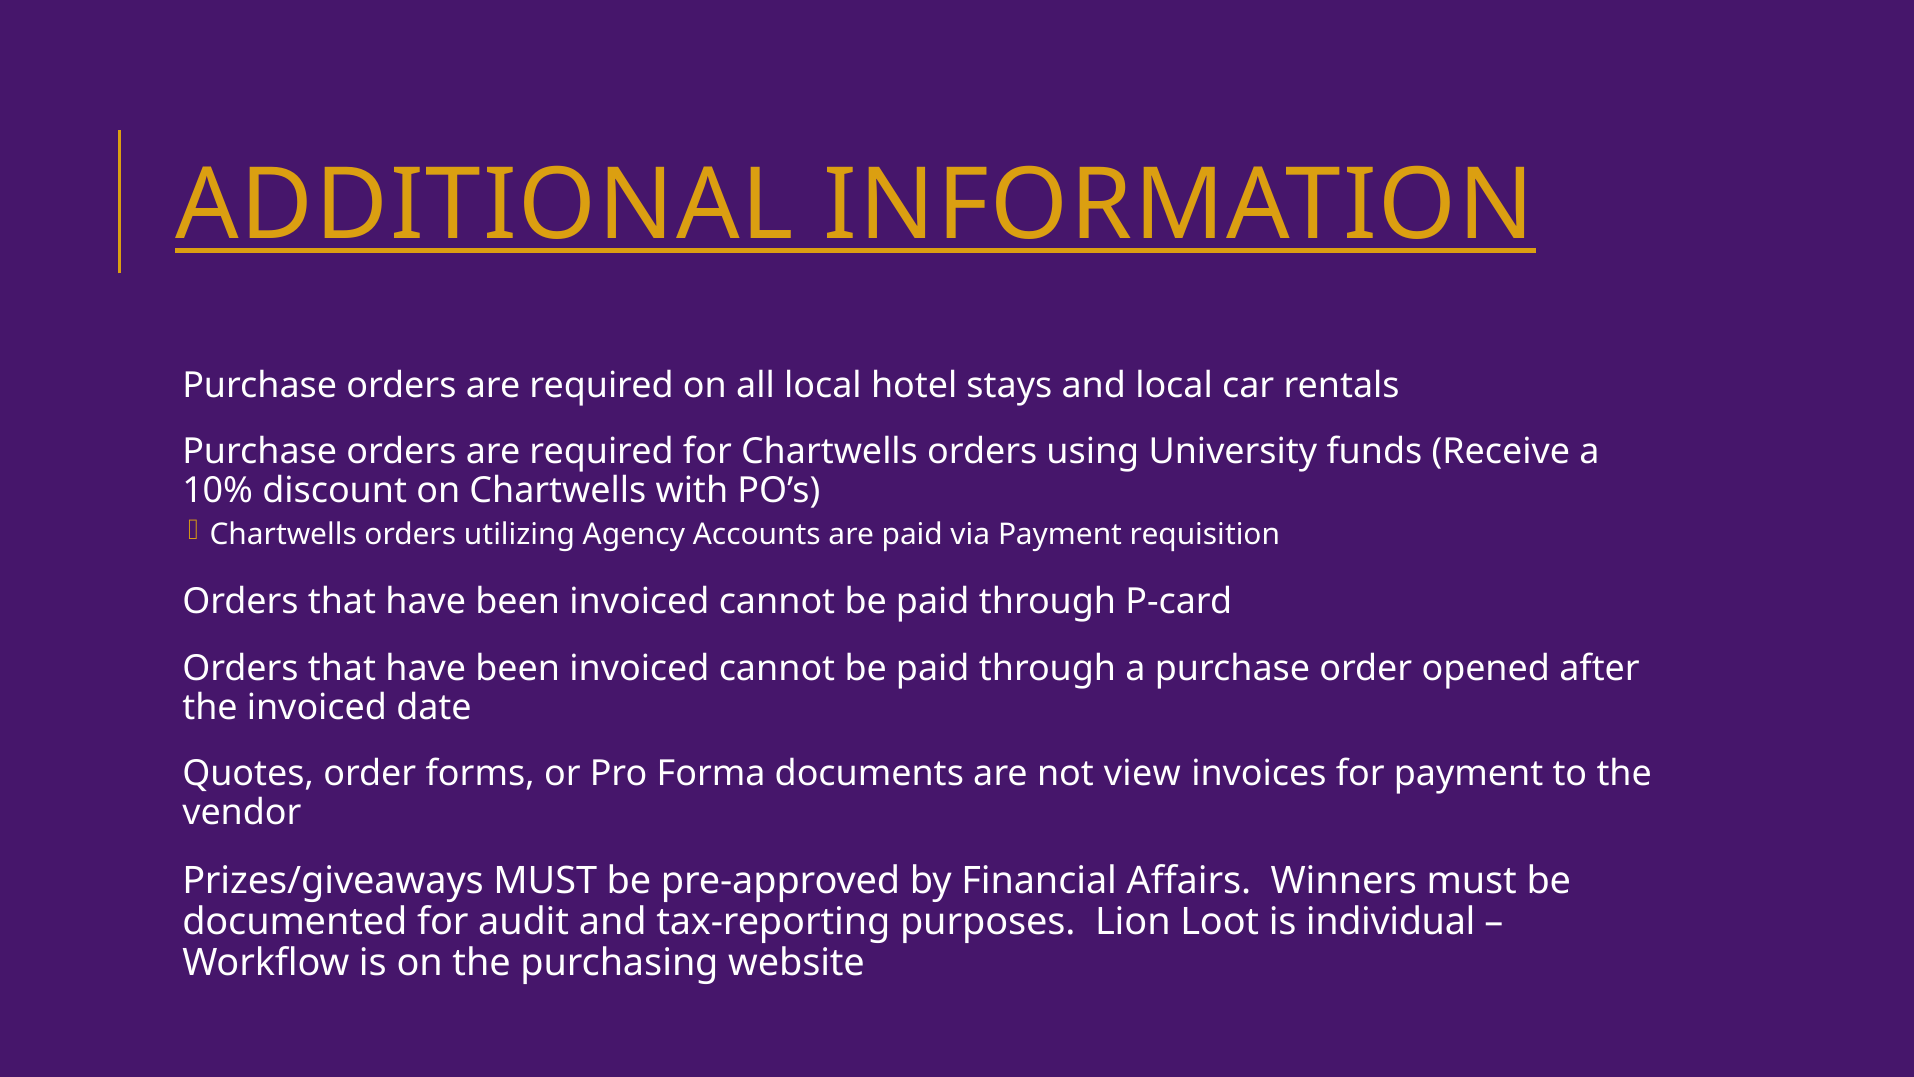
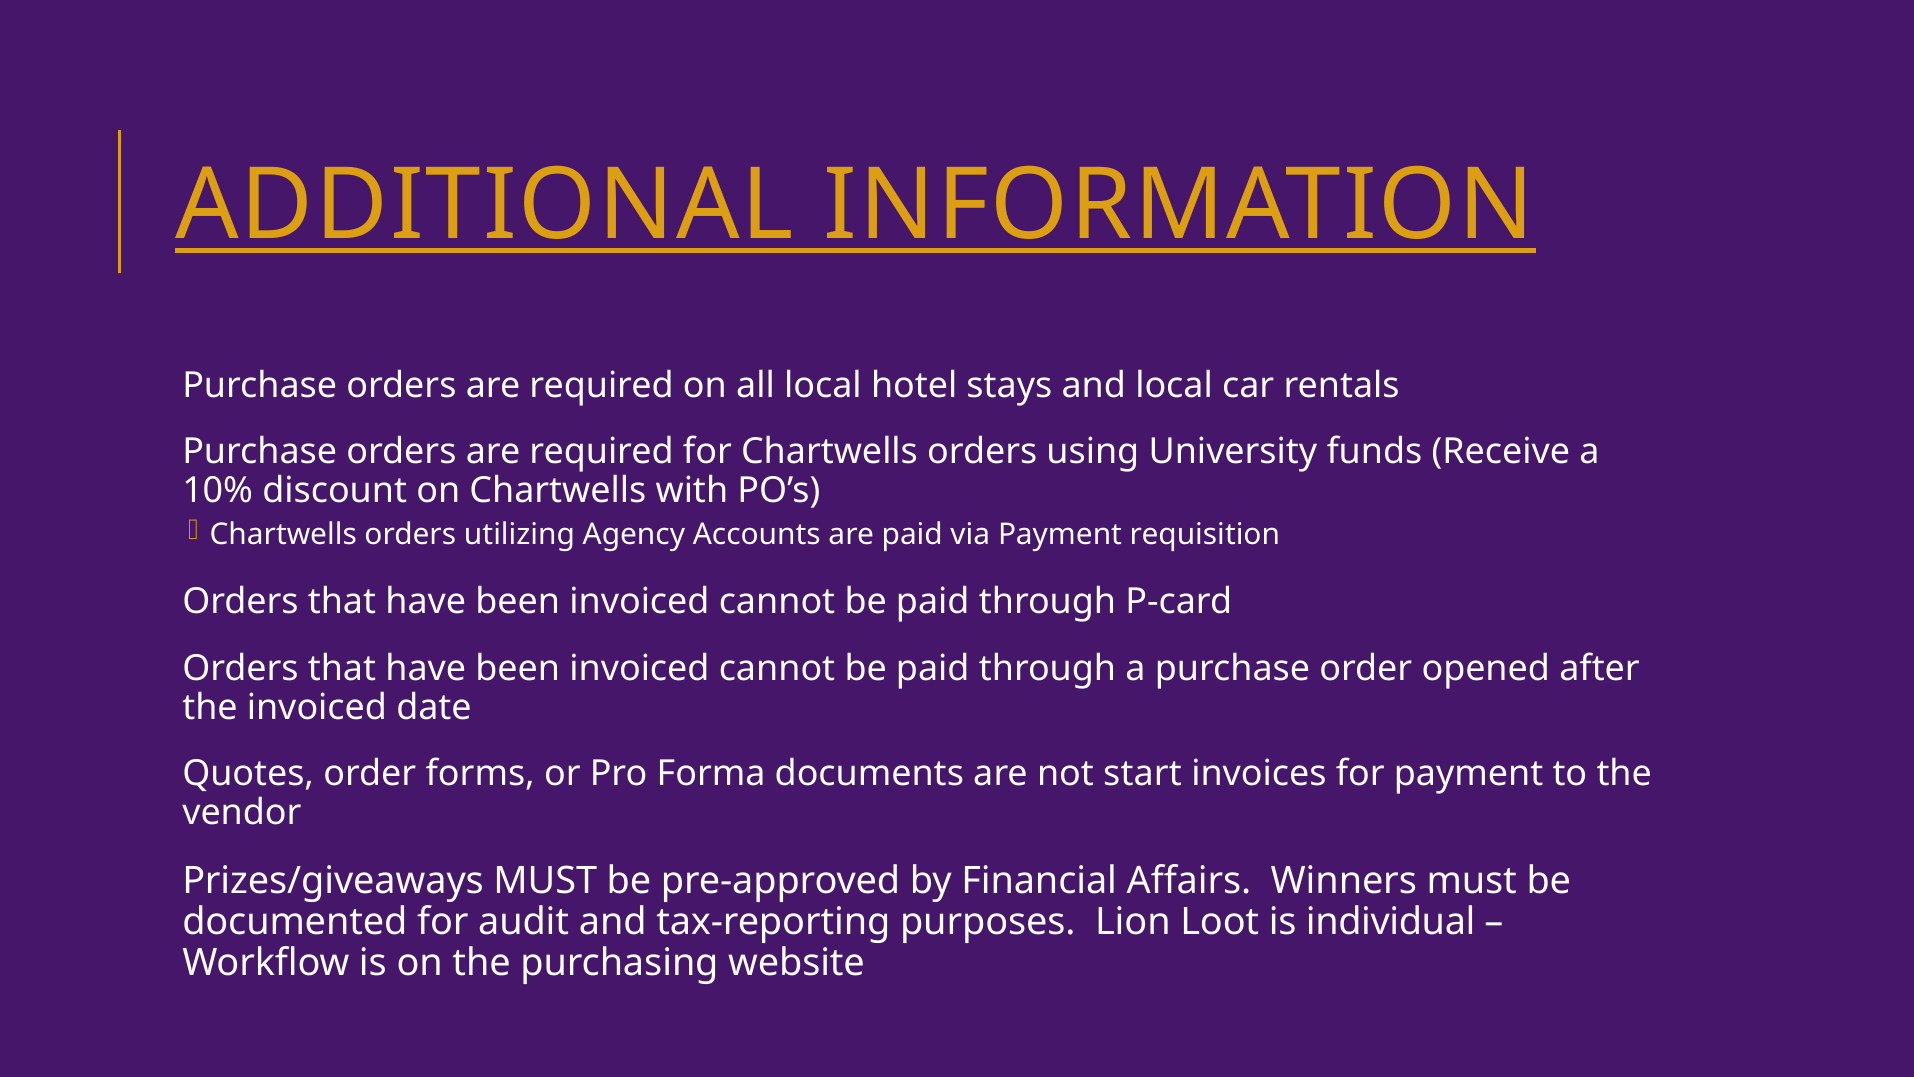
view: view -> start
